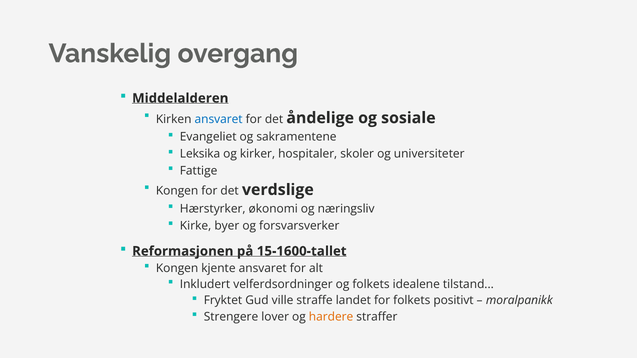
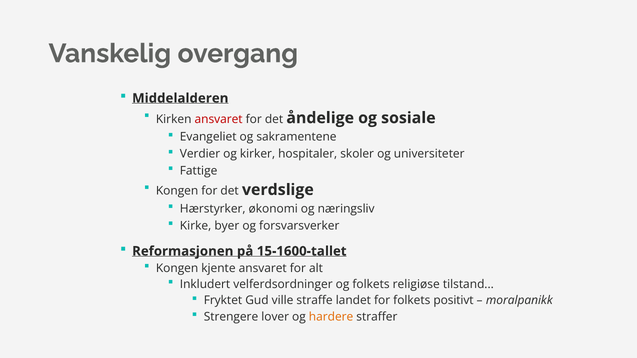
ansvaret at (219, 119) colour: blue -> red
Leksika: Leksika -> Verdier
idealene: idealene -> religiøse
